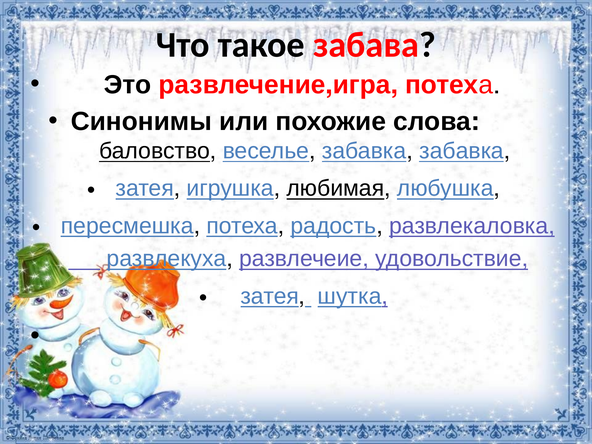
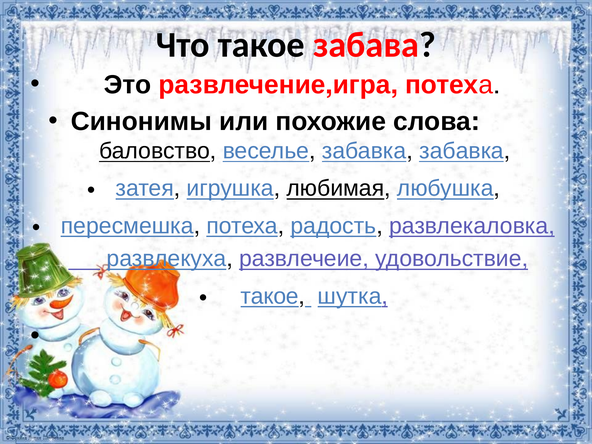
затея at (270, 296): затея -> такое
